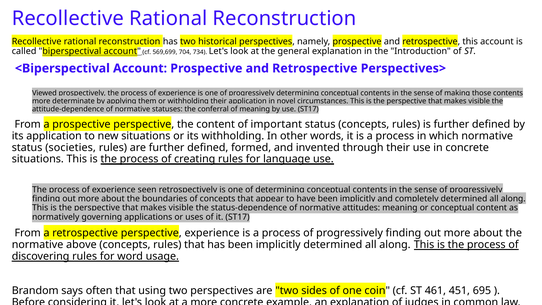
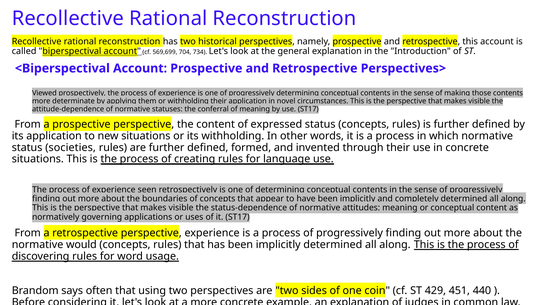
important: important -> expressed
above: above -> would
461: 461 -> 429
695: 695 -> 440
